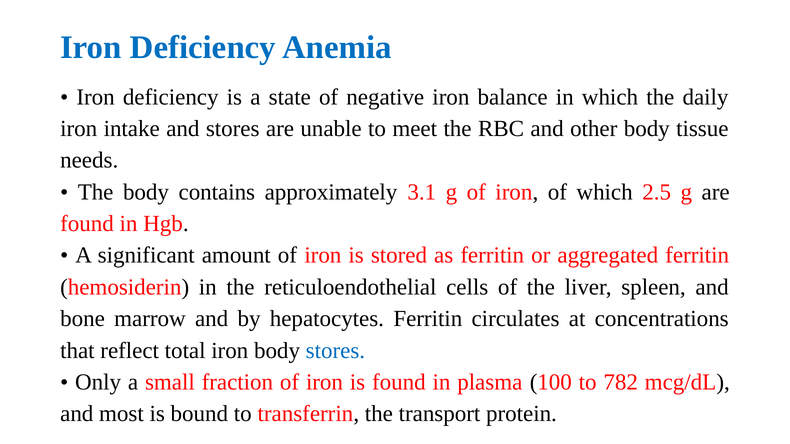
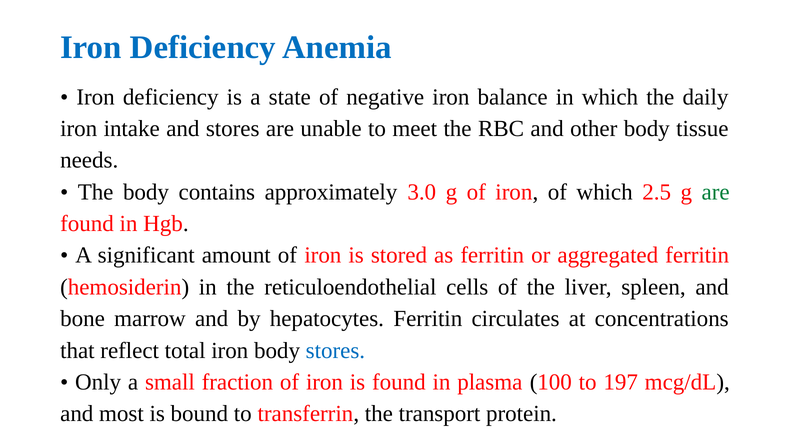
3.1: 3.1 -> 3.0
are at (716, 192) colour: black -> green
782: 782 -> 197
